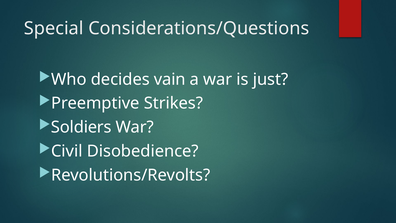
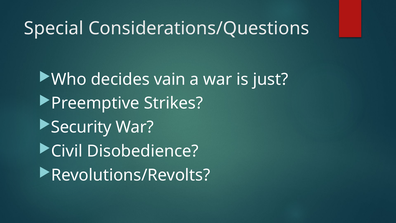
Soldiers: Soldiers -> Security
